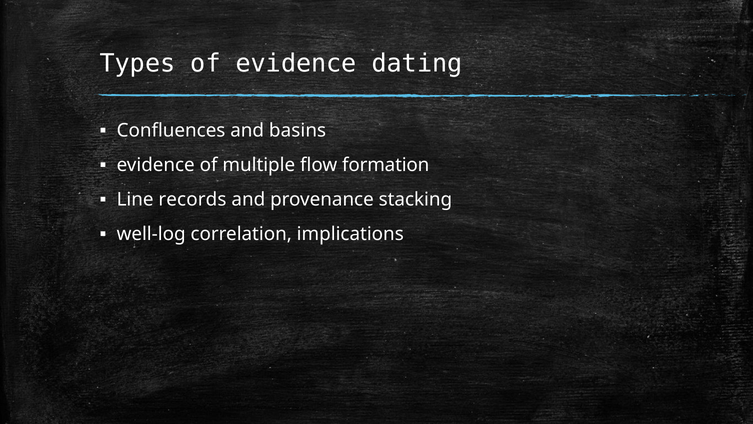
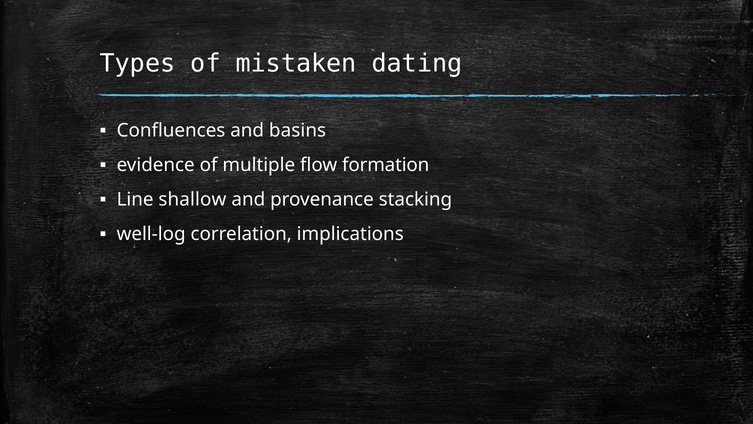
of evidence: evidence -> mistaken
records: records -> shallow
